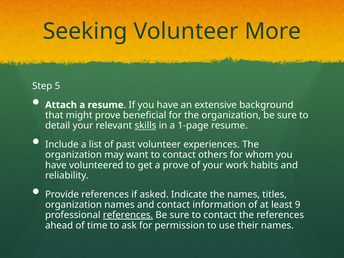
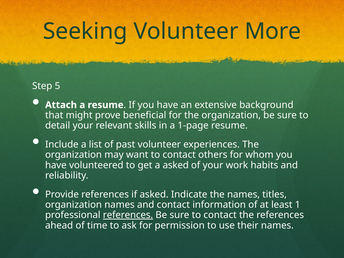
skills underline: present -> none
a prove: prove -> asked
9: 9 -> 1
